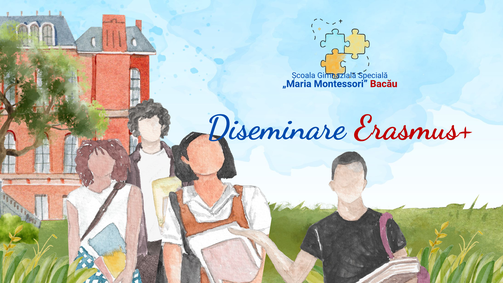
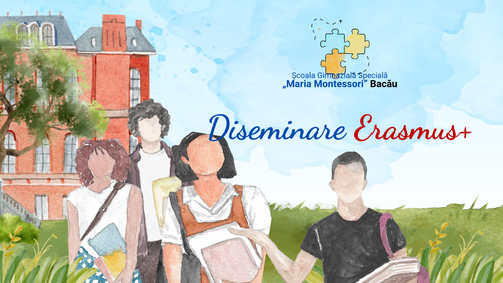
Bacău colour: red -> black
